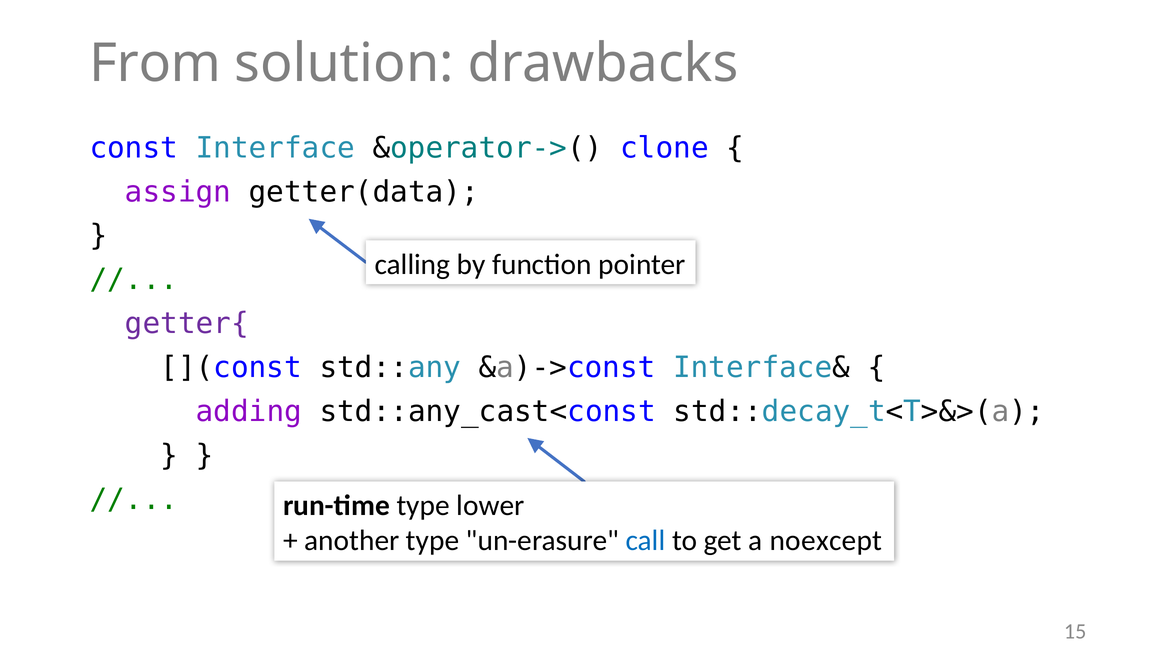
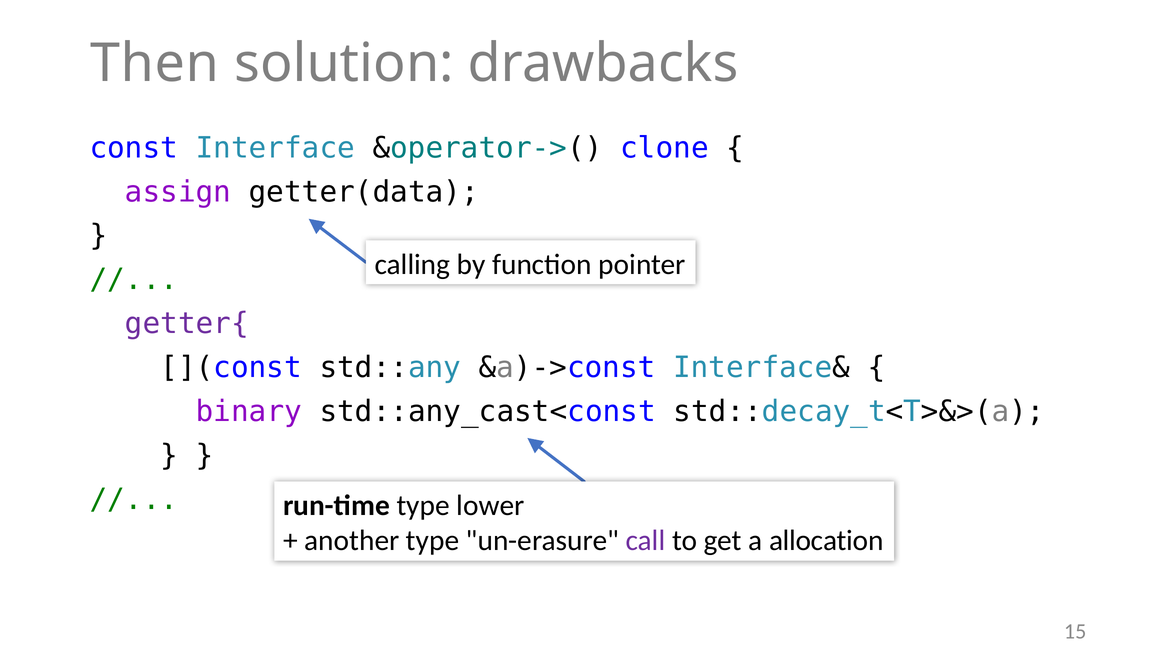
From: From -> Then
adding: adding -> binary
call colour: blue -> purple
noexcept: noexcept -> allocation
